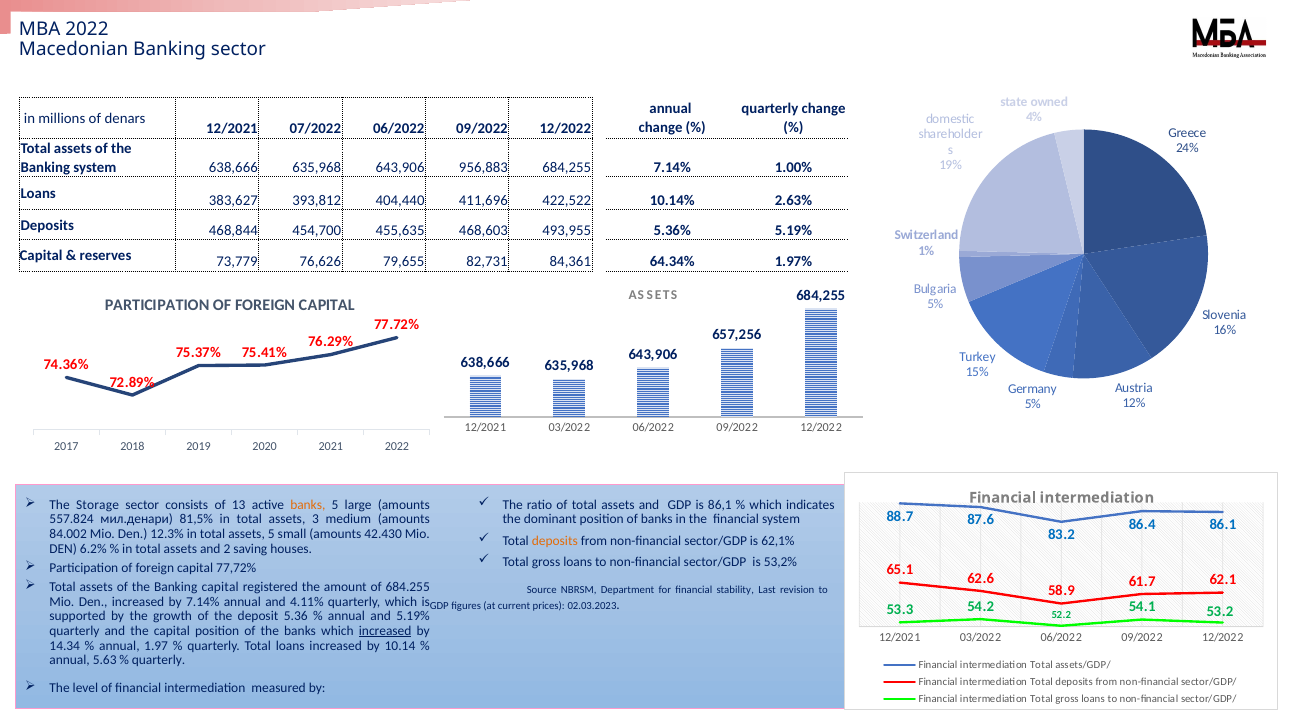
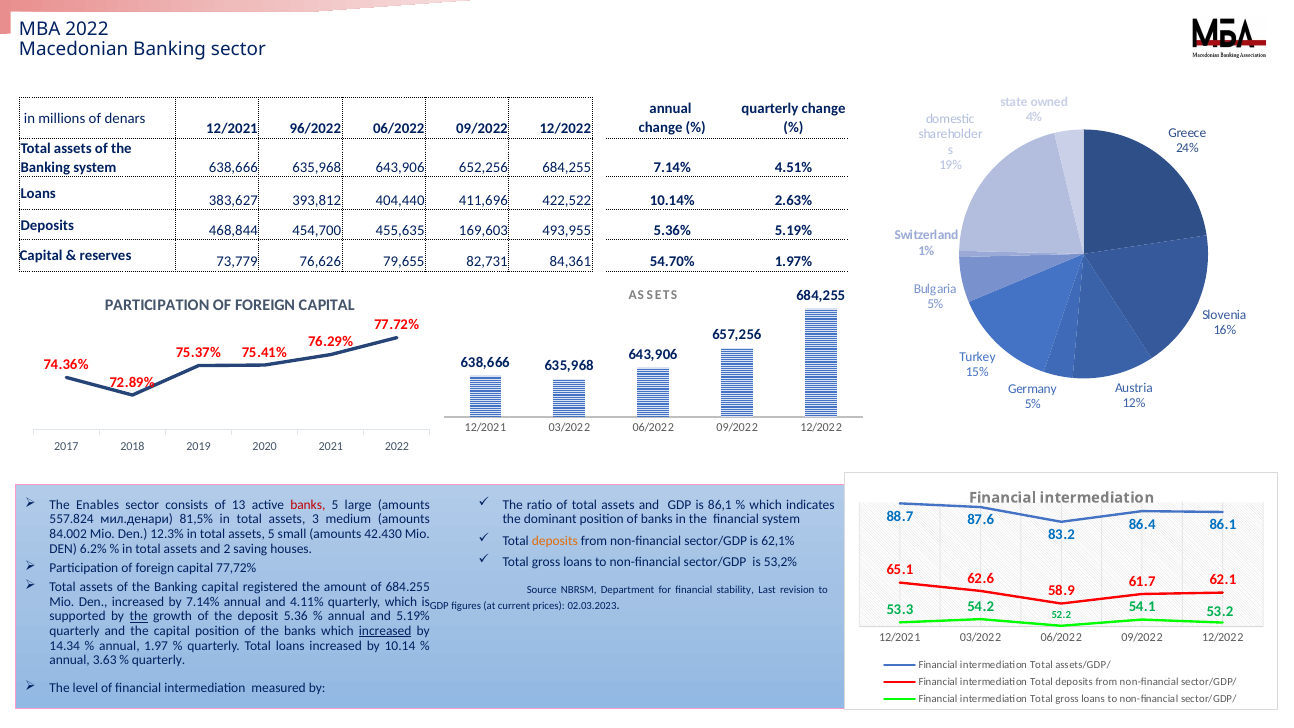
07/2022: 07/2022 -> 96/2022
956,883: 956,883 -> 652,256
1.00%: 1.00% -> 4.51%
468,603: 468,603 -> 169,603
64.34%: 64.34% -> 54.70%
Storage: Storage -> Enables
banks at (308, 505) colour: orange -> red
the at (139, 616) underline: none -> present
5.63: 5.63 -> 3.63
